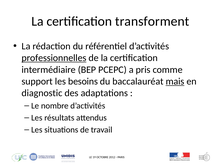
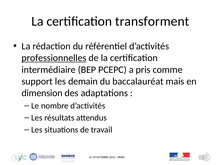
besoins: besoins -> demain
mais underline: present -> none
diagnostic: diagnostic -> dimension
